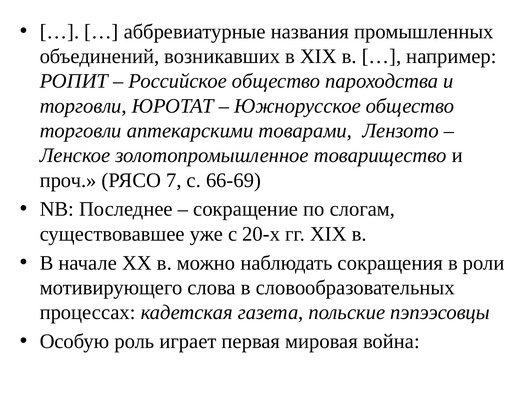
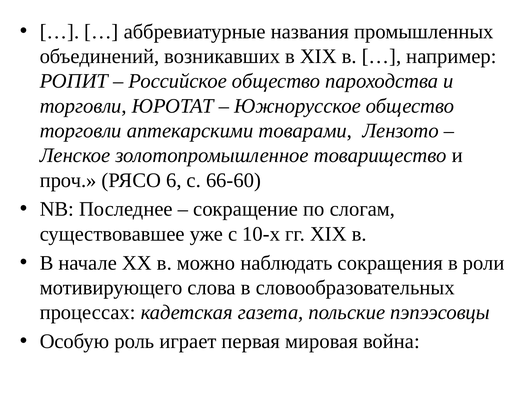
7: 7 -> 6
66-69: 66-69 -> 66-60
20-х: 20-х -> 10-х
